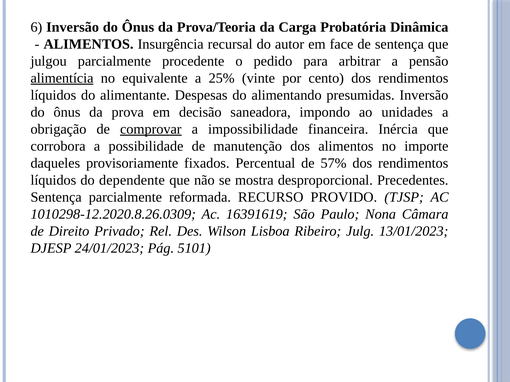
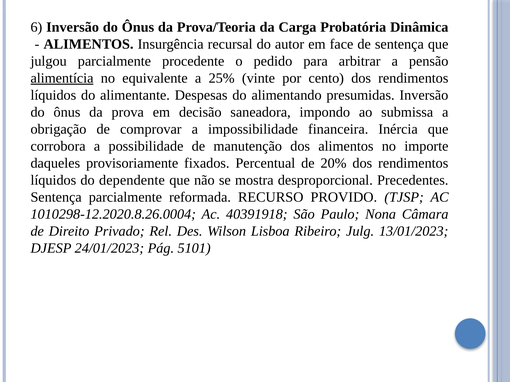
unidades: unidades -> submissa
comprovar underline: present -> none
57%: 57% -> 20%
1010298-12.2020.8.26.0309: 1010298-12.2020.8.26.0309 -> 1010298-12.2020.8.26.0004
16391619: 16391619 -> 40391918
